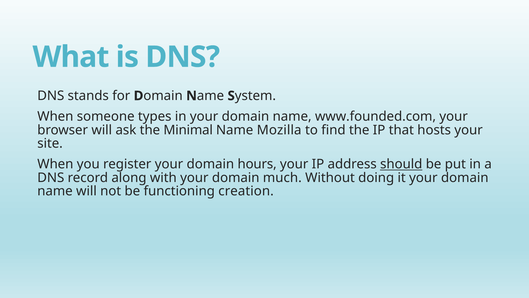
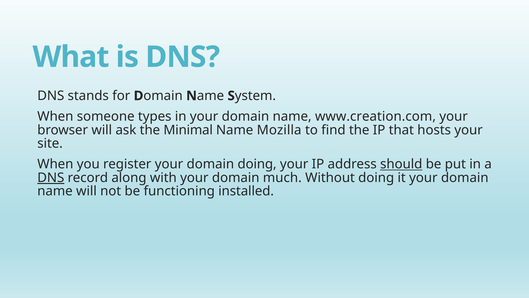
www.founded.com: www.founded.com -> www.creation.com
domain hours: hours -> doing
DNS at (51, 178) underline: none -> present
creation: creation -> installed
